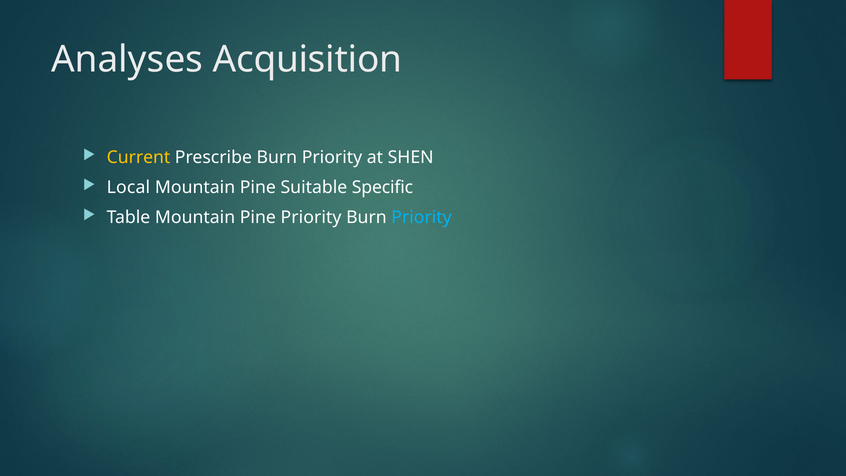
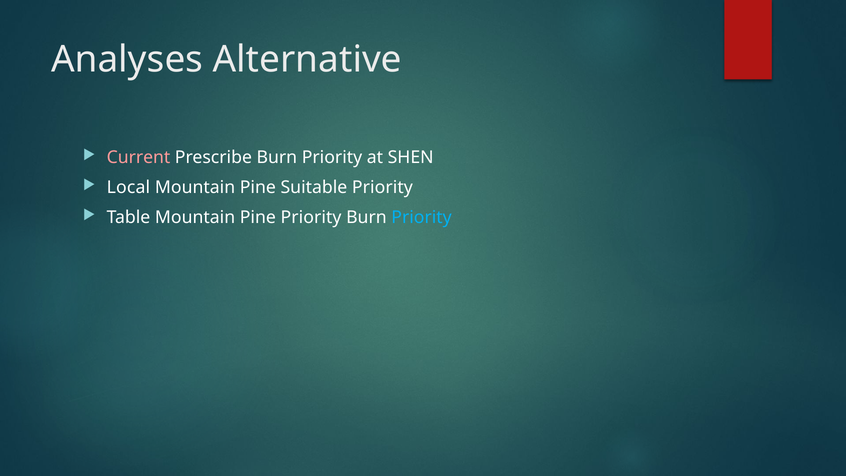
Acquisition: Acquisition -> Alternative
Current colour: yellow -> pink
Suitable Specific: Specific -> Priority
